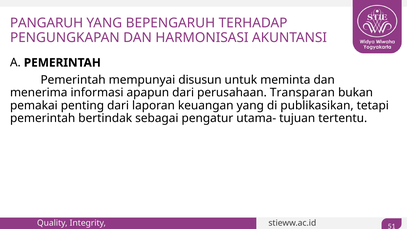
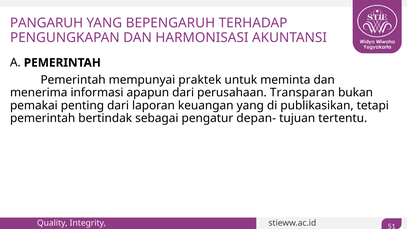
disusun: disusun -> praktek
utama-: utama- -> depan-
